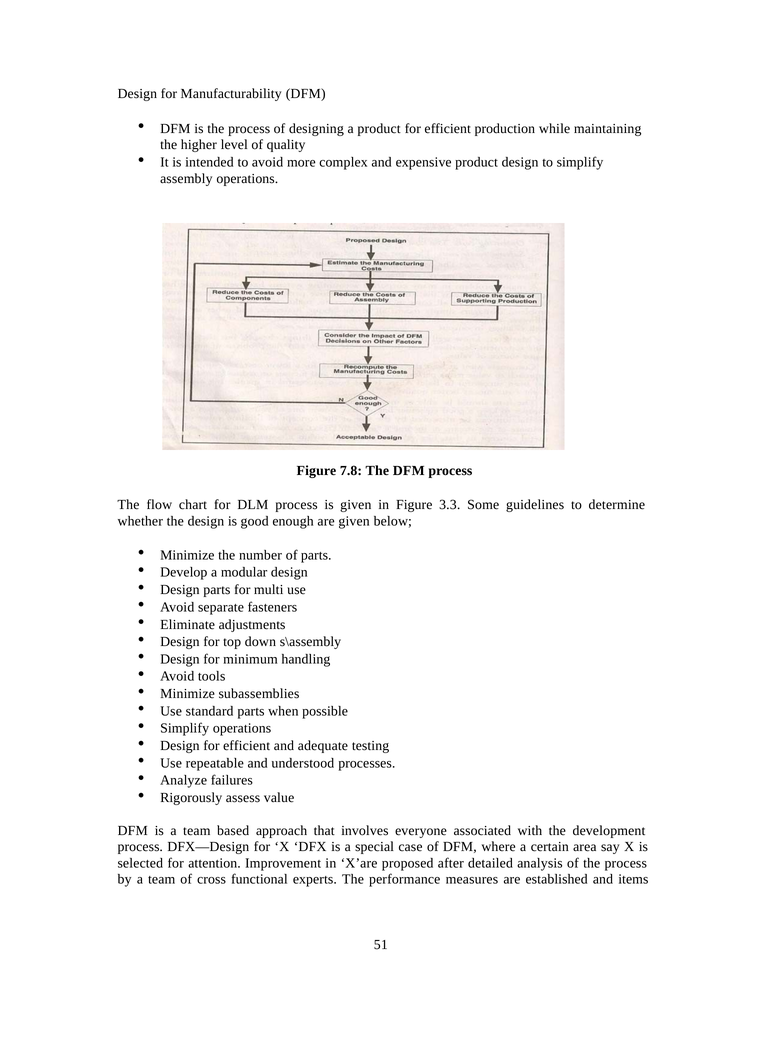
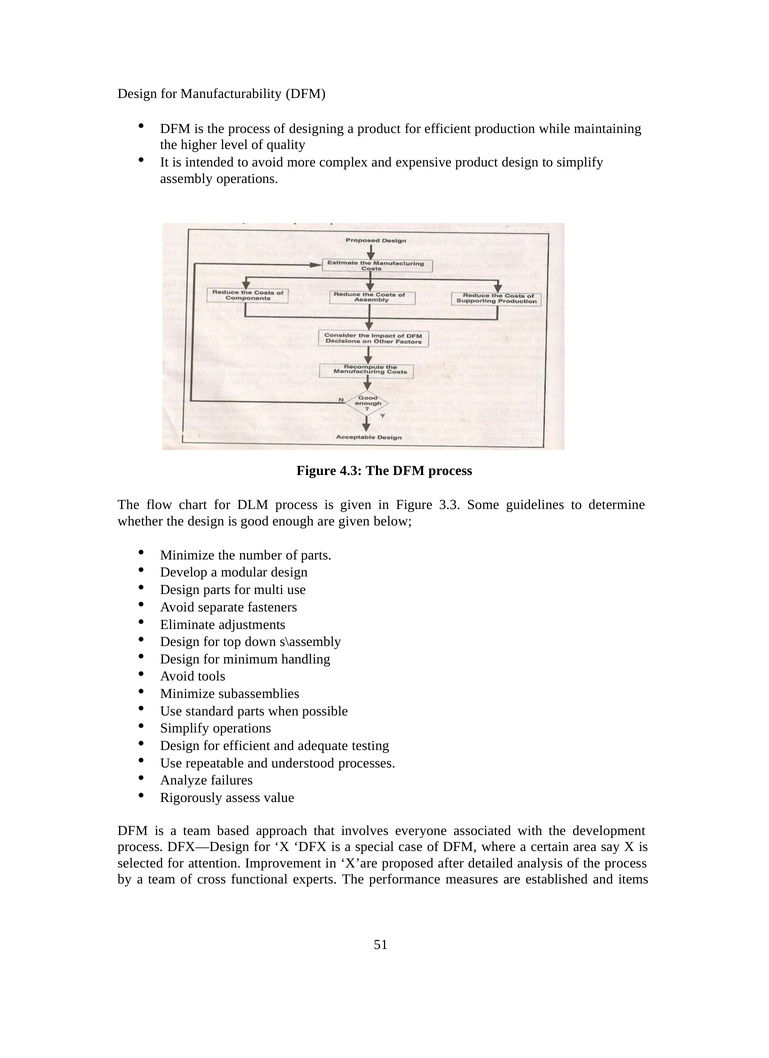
7.8: 7.8 -> 4.3
